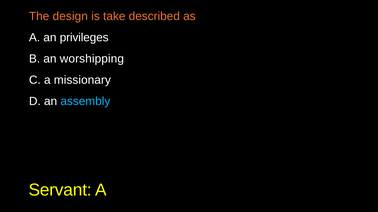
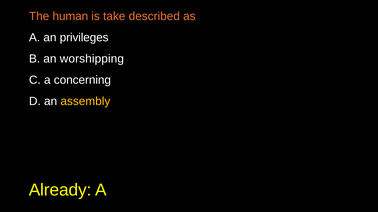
design: design -> human
missionary: missionary -> concerning
assembly colour: light blue -> yellow
Servant: Servant -> Already
